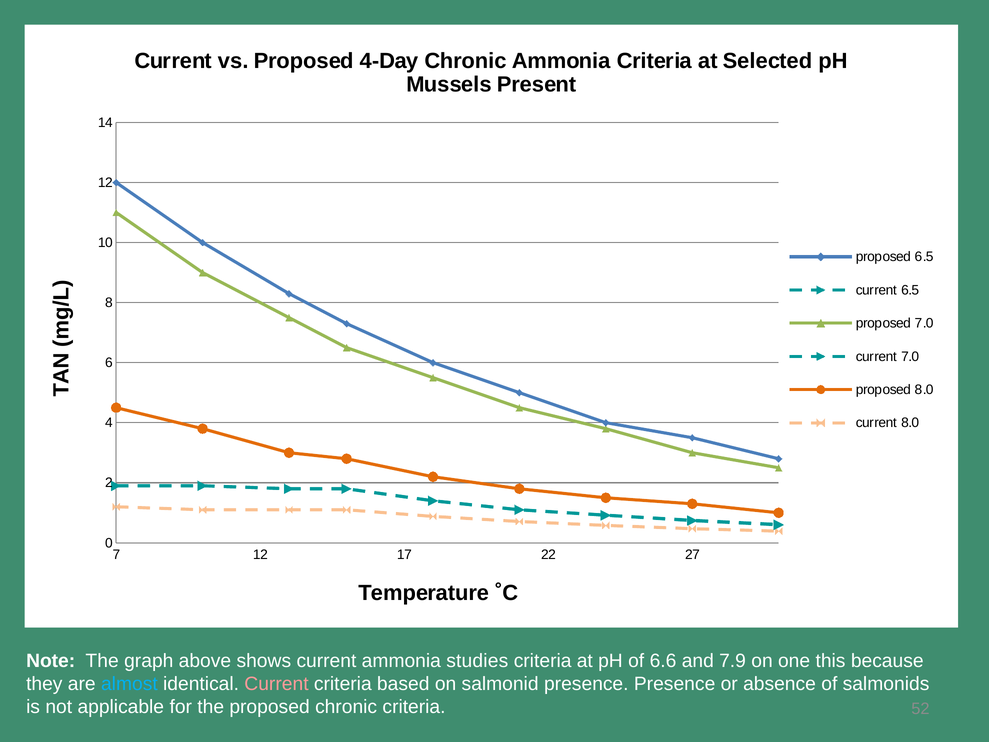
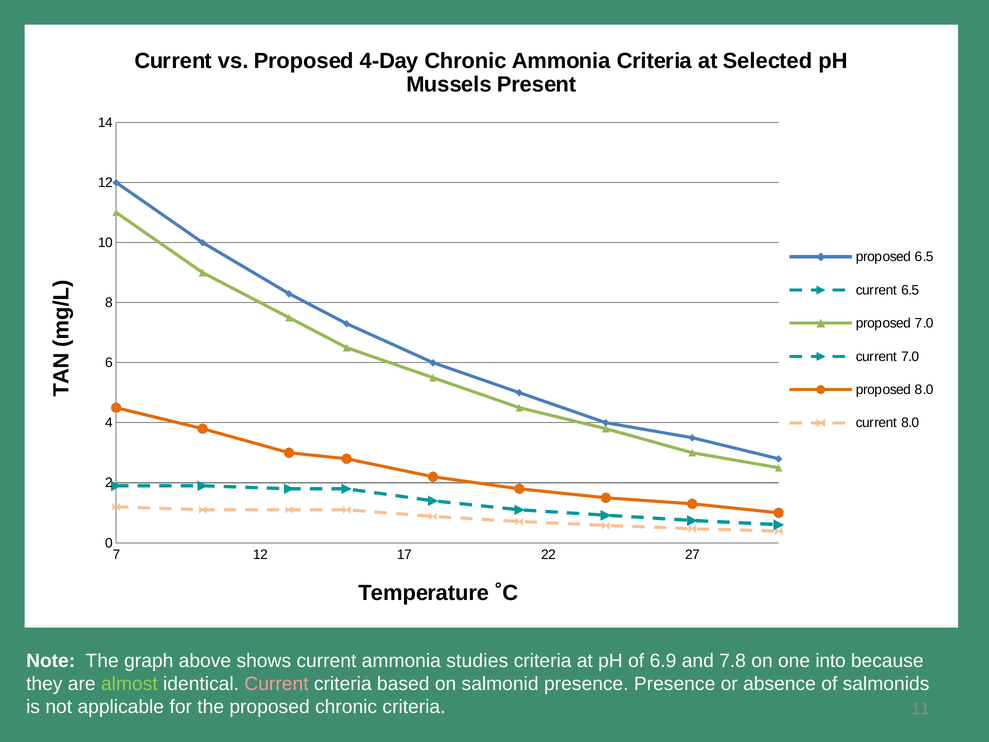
6.6: 6.6 -> 6.9
7.9: 7.9 -> 7.8
this: this -> into
almost colour: light blue -> light green
52: 52 -> 11
